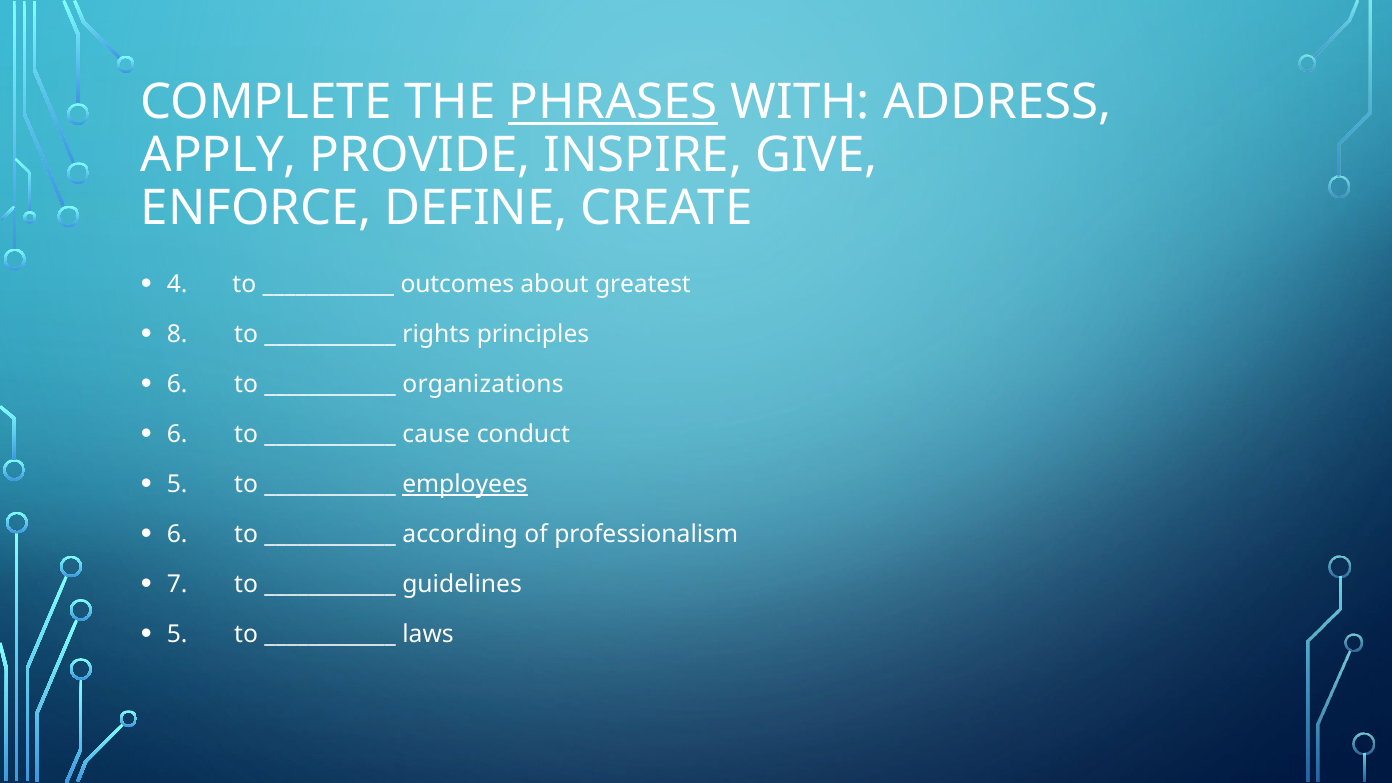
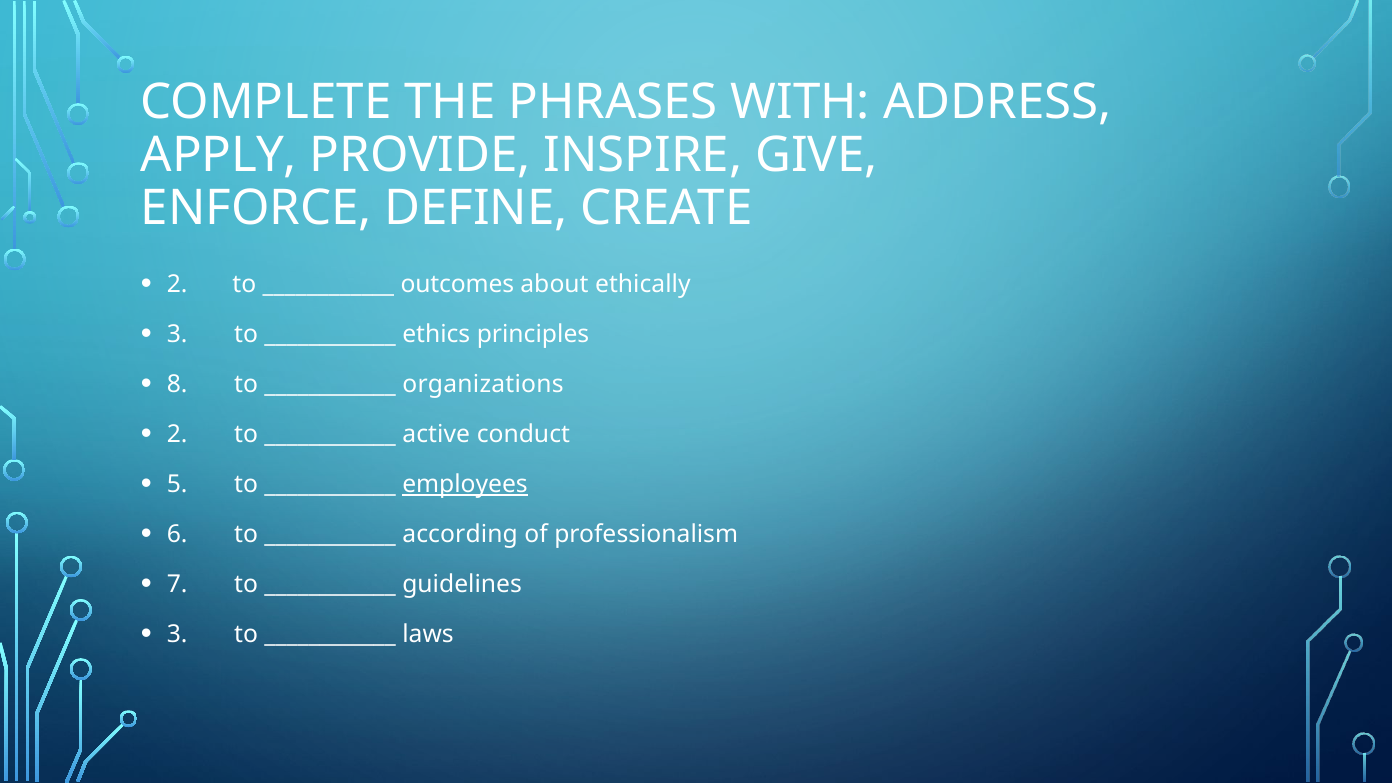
PHRASES underline: present -> none
4 at (177, 285): 4 -> 2
greatest: greatest -> ethically
8 at (177, 335): 8 -> 3
rights: rights -> ethics
6 at (177, 385): 6 -> 8
6 at (177, 435): 6 -> 2
cause: cause -> active
5 at (177, 635): 5 -> 3
